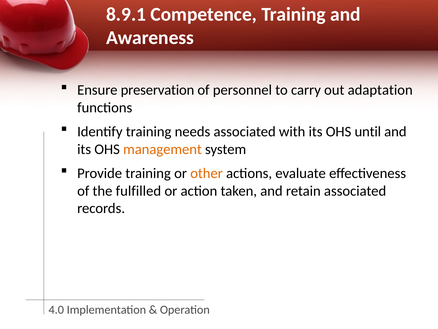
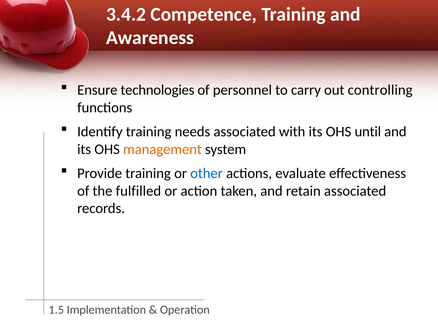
8.9.1: 8.9.1 -> 3.4.2
preservation: preservation -> technologies
adaptation: adaptation -> controlling
other colour: orange -> blue
4.0: 4.0 -> 1.5
